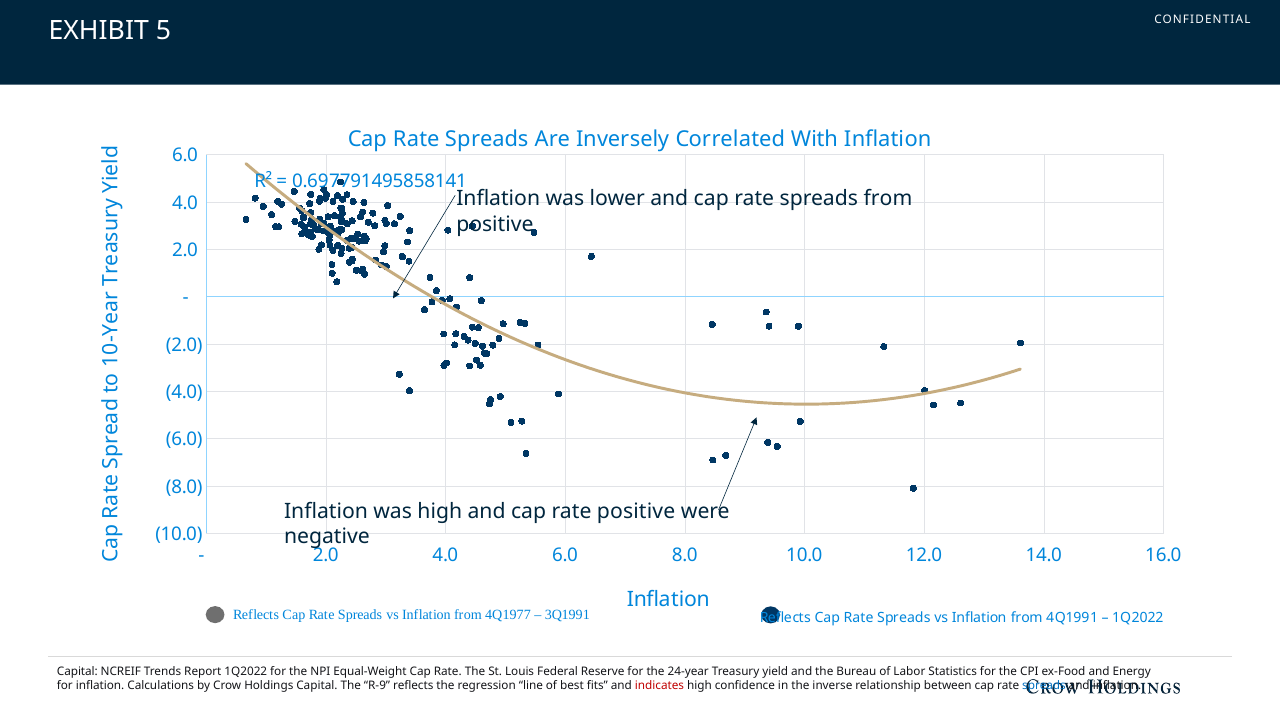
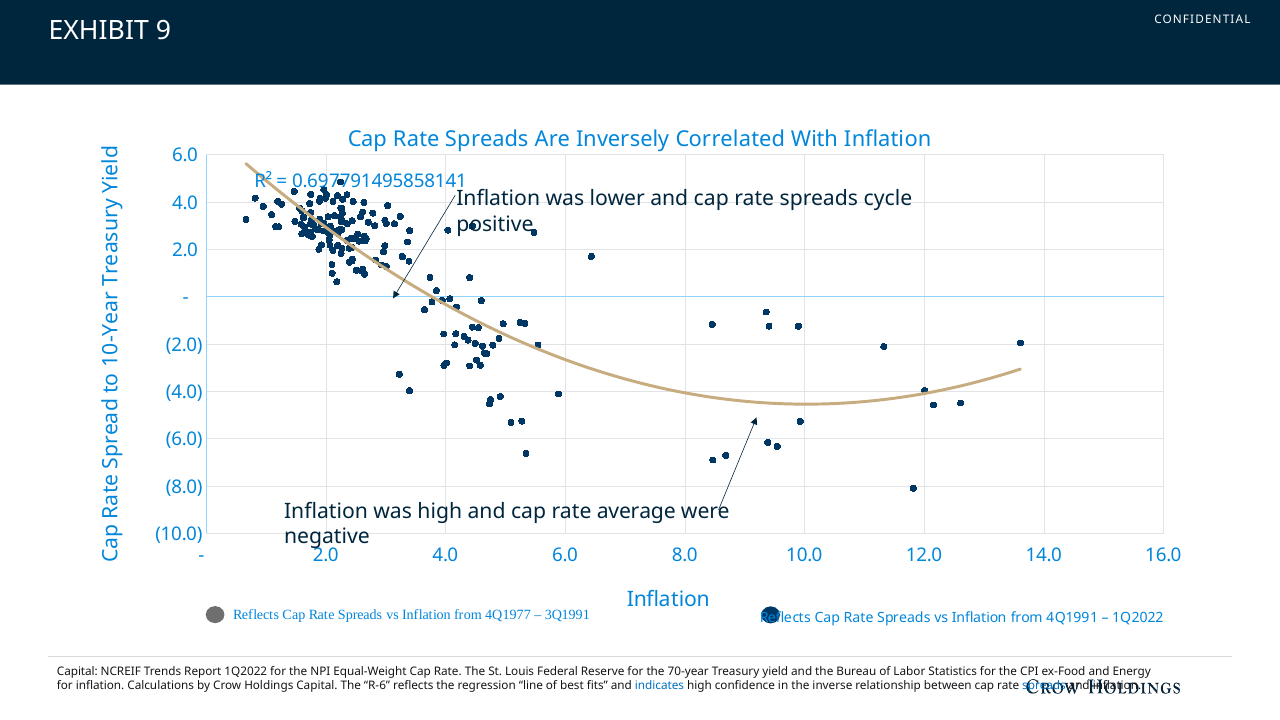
5: 5 -> 9
spreads from: from -> cycle
rate positive: positive -> average
24-year: 24-year -> 70-year
R-9: R-9 -> R-6
indicates colour: red -> blue
